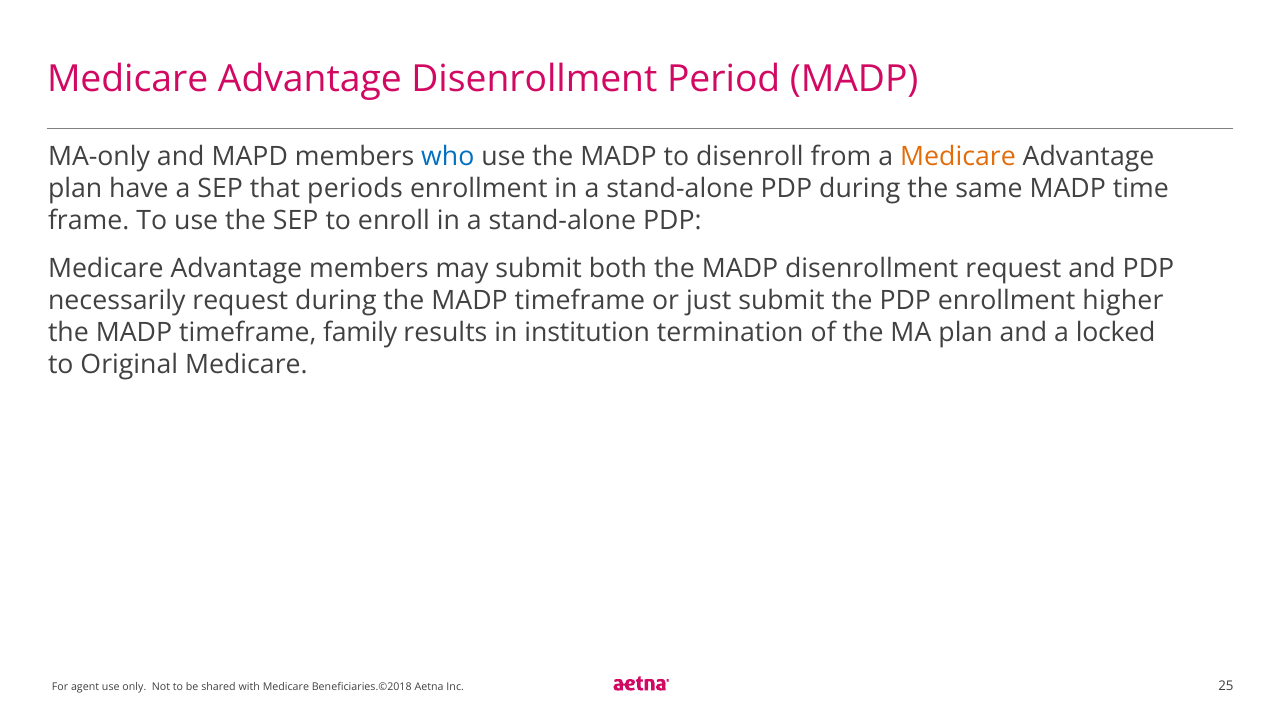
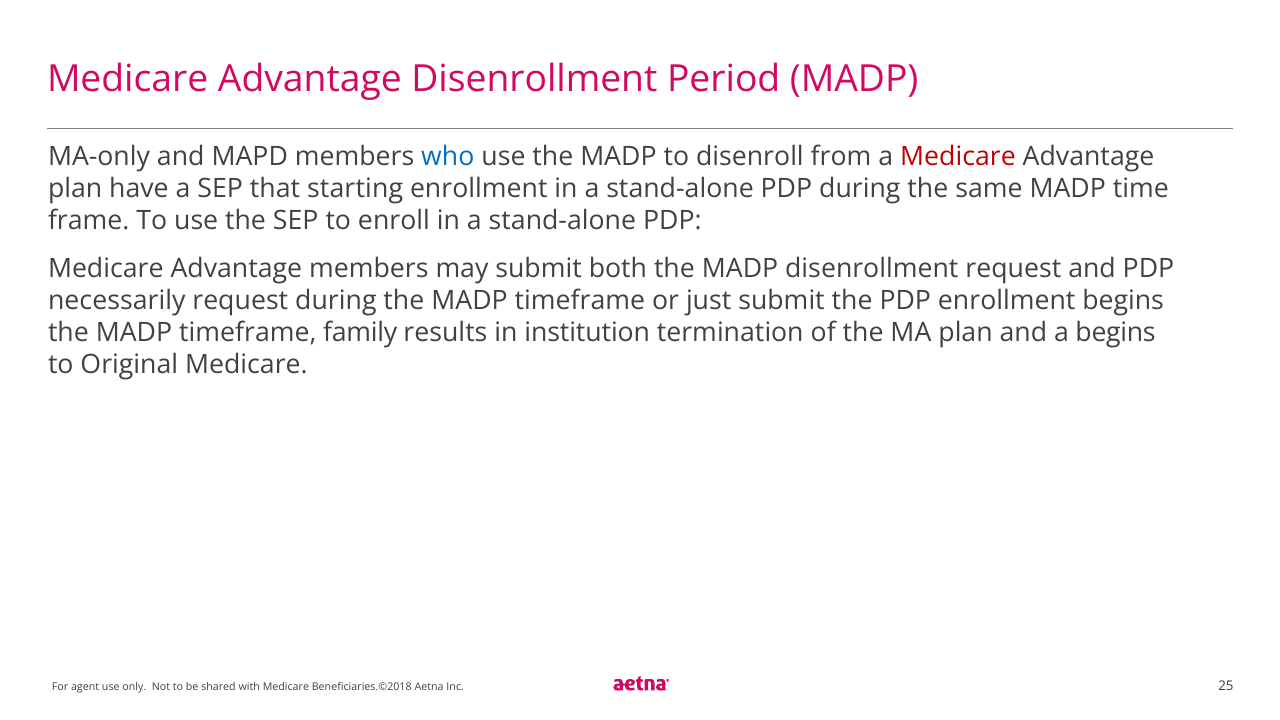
Medicare at (958, 157) colour: orange -> red
periods: periods -> starting
enrollment higher: higher -> begins
a locked: locked -> begins
